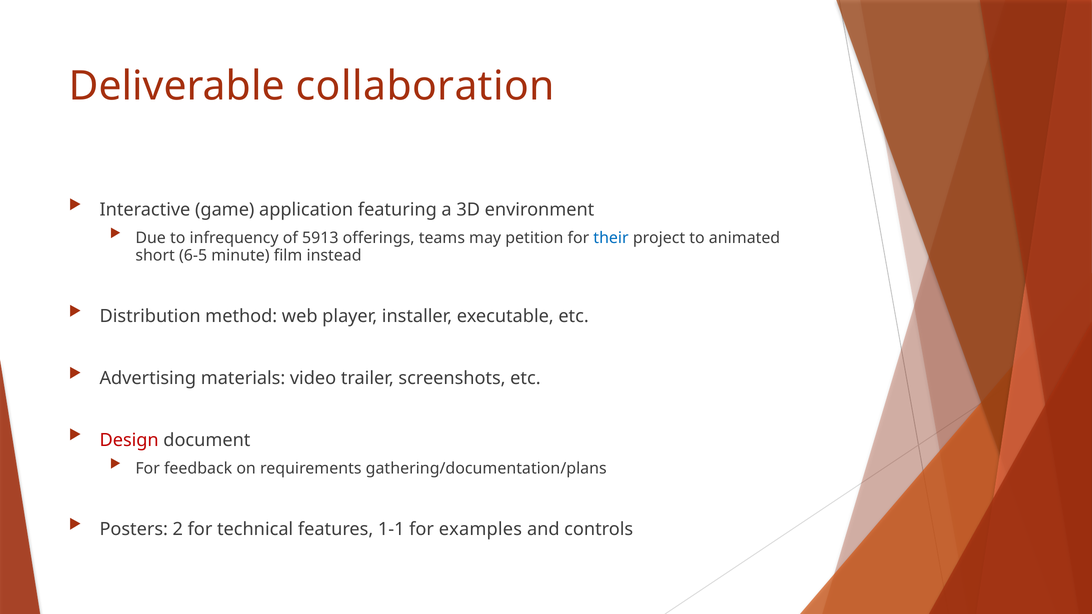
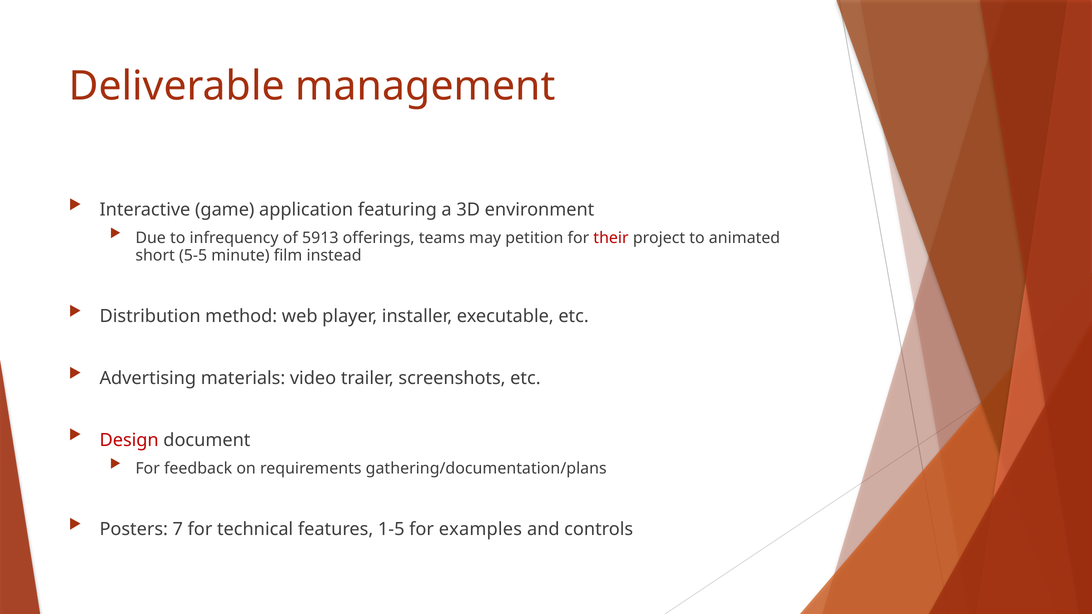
collaboration: collaboration -> management
their colour: blue -> red
6-5: 6-5 -> 5-5
2: 2 -> 7
1-1: 1-1 -> 1-5
